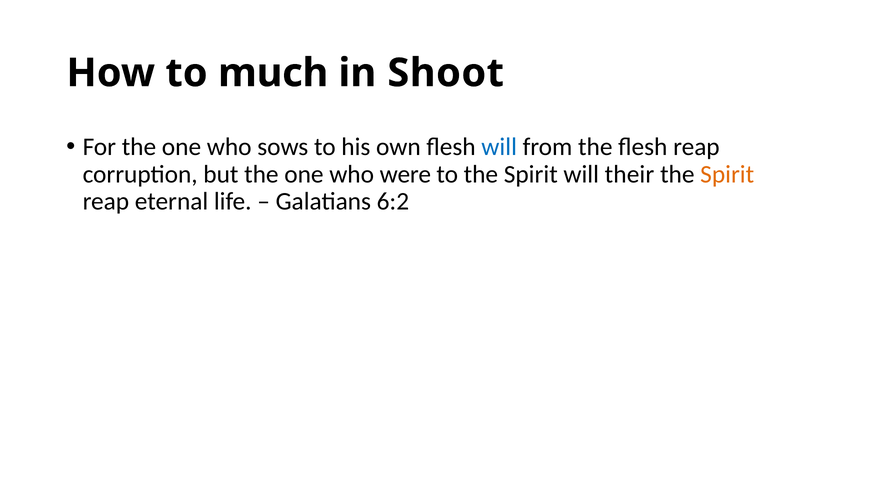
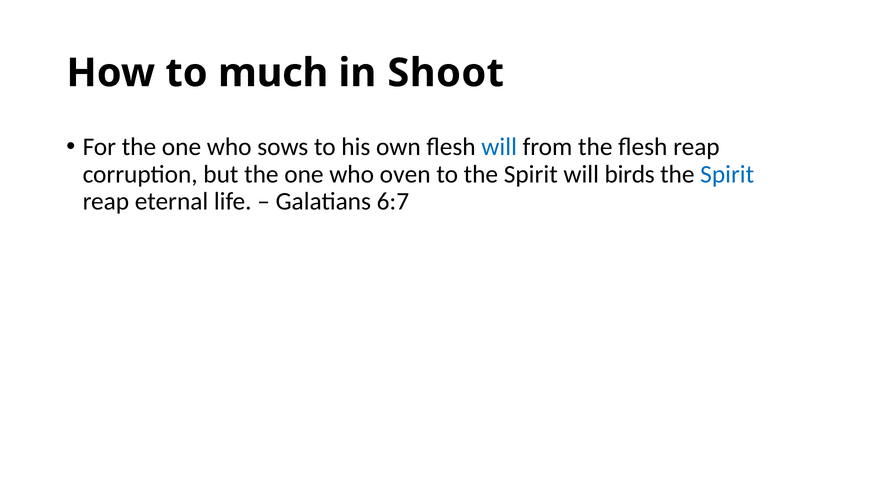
were: were -> oven
their: their -> birds
Spirit at (727, 174) colour: orange -> blue
6:2: 6:2 -> 6:7
